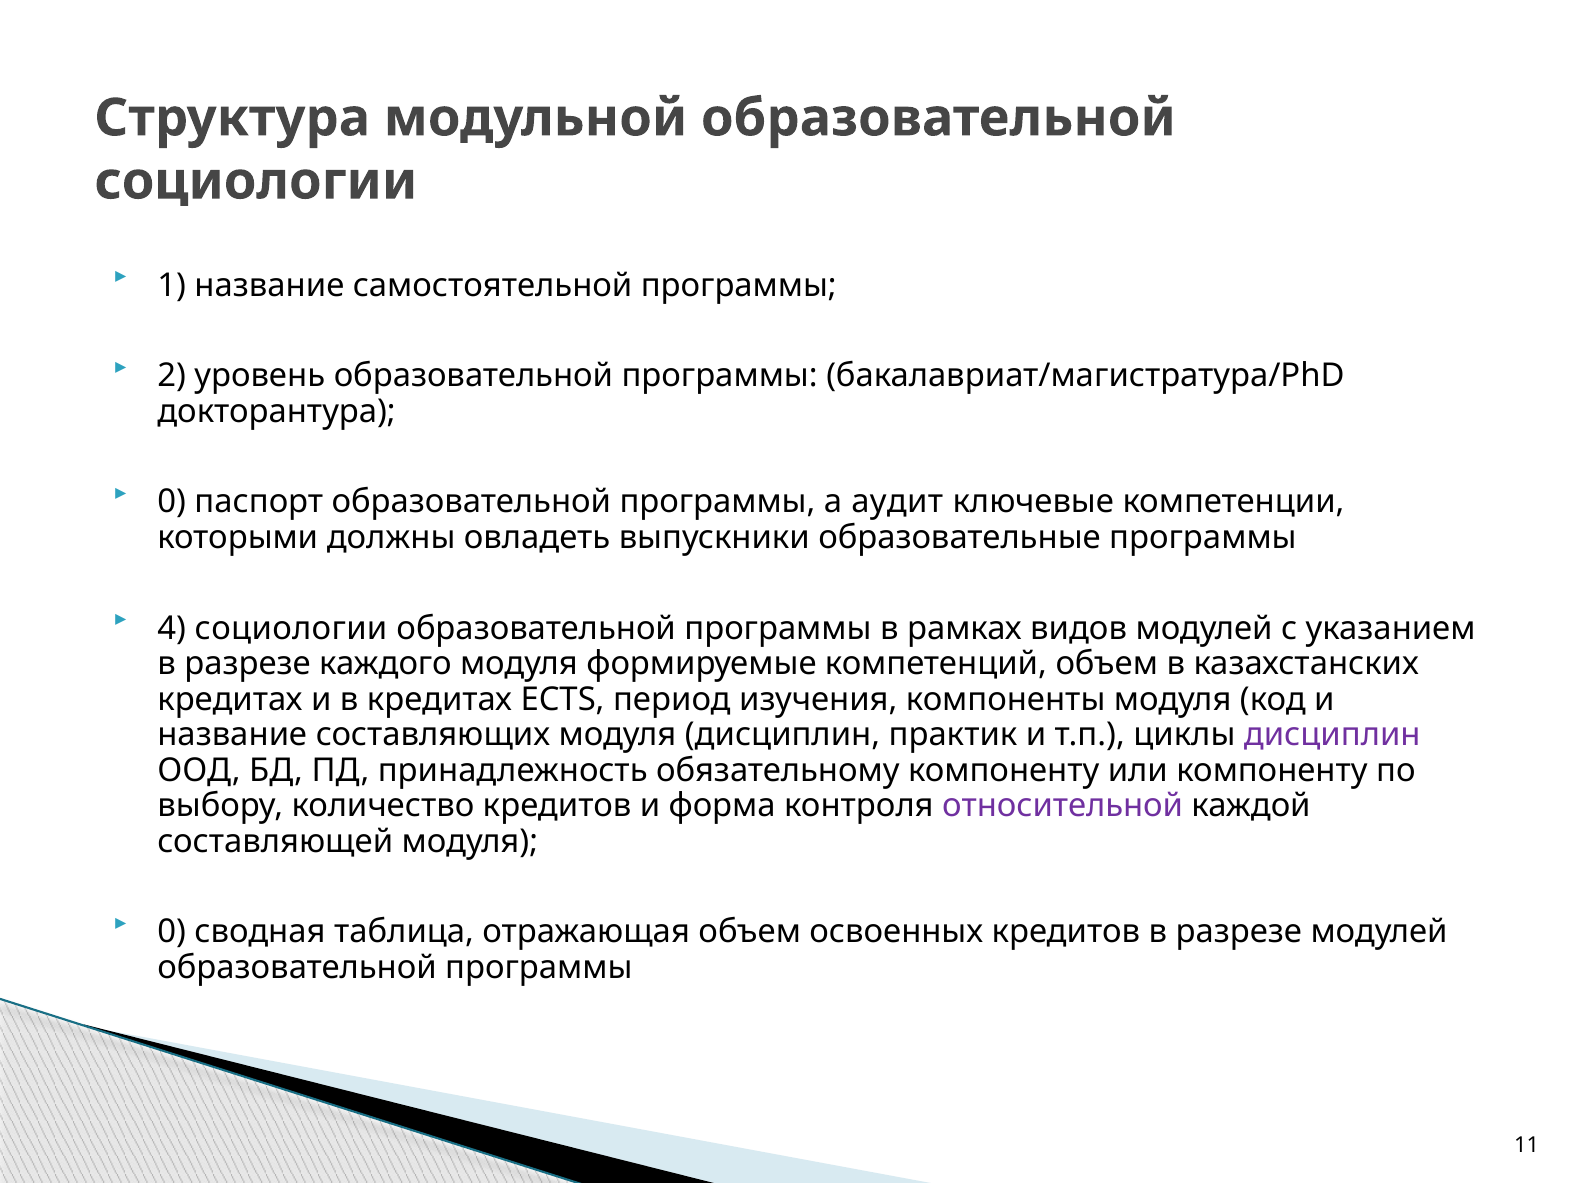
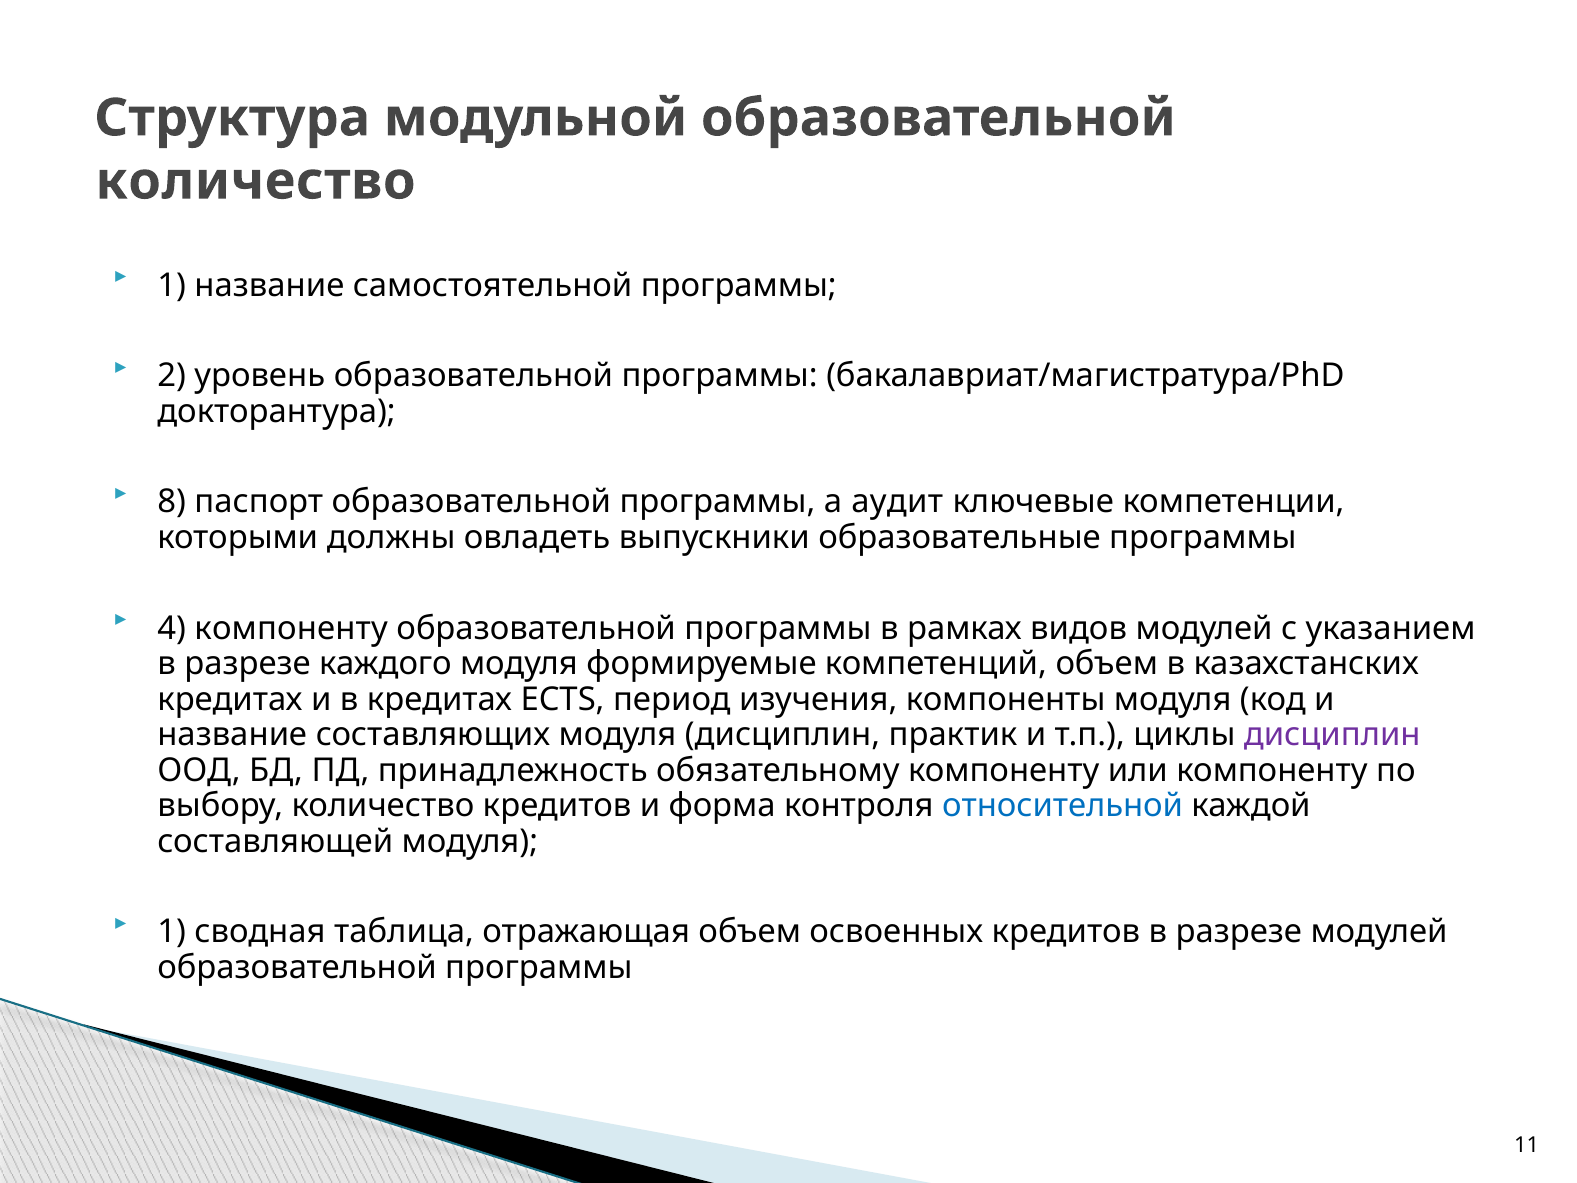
социологии at (256, 181): социологии -> количество
0 at (172, 502): 0 -> 8
4 социологии: социологии -> компоненту
относительной colour: purple -> blue
0 at (172, 932): 0 -> 1
